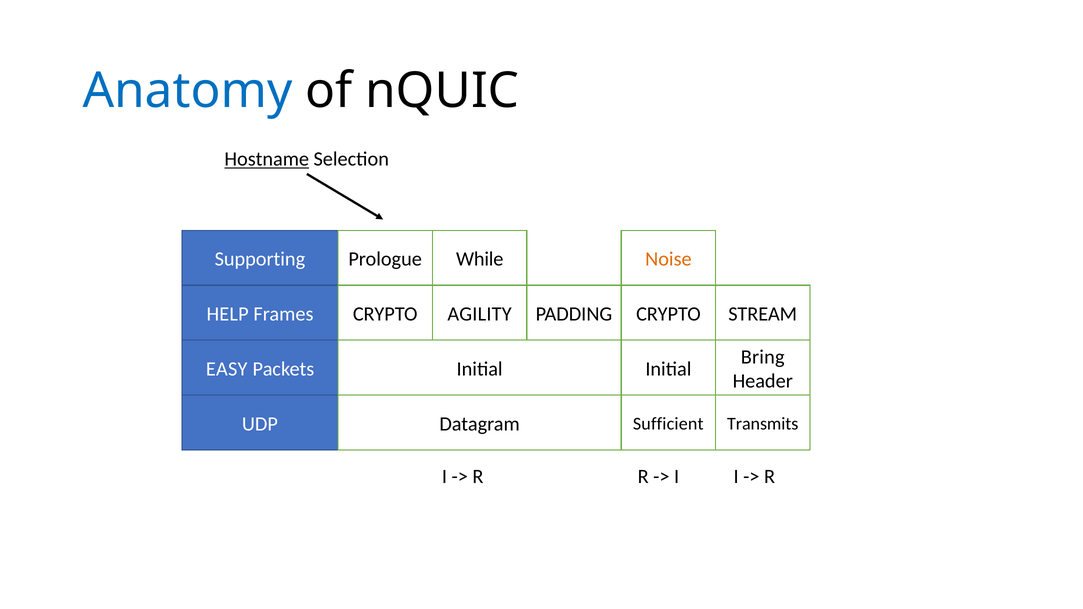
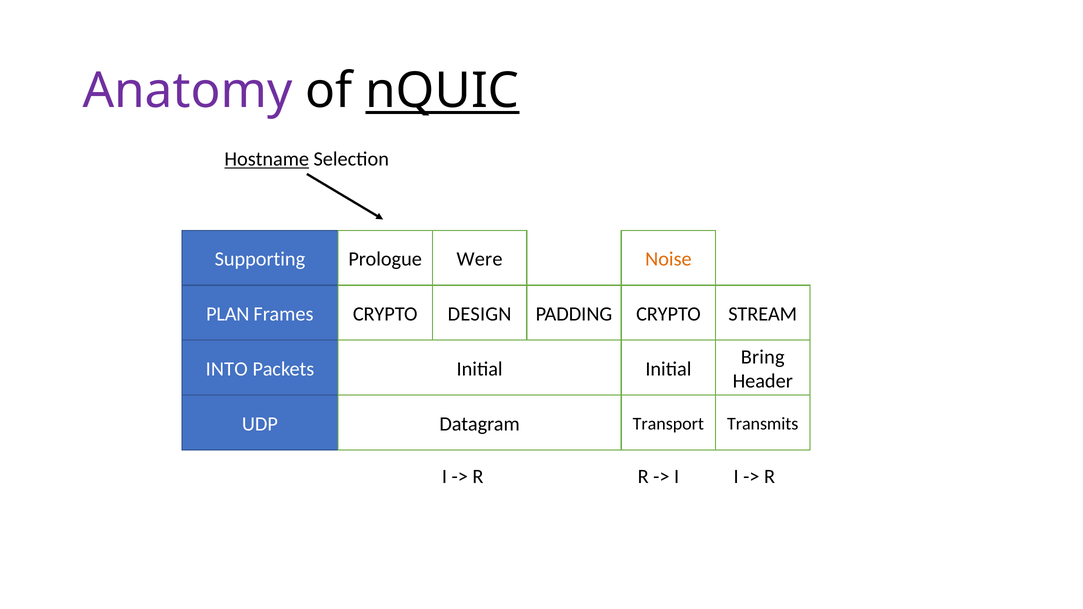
Anatomy colour: blue -> purple
nQUIC underline: none -> present
While: While -> Were
HELP: HELP -> PLAN
AGILITY: AGILITY -> DESIGN
EASY: EASY -> INTO
Sufficient: Sufficient -> Transport
